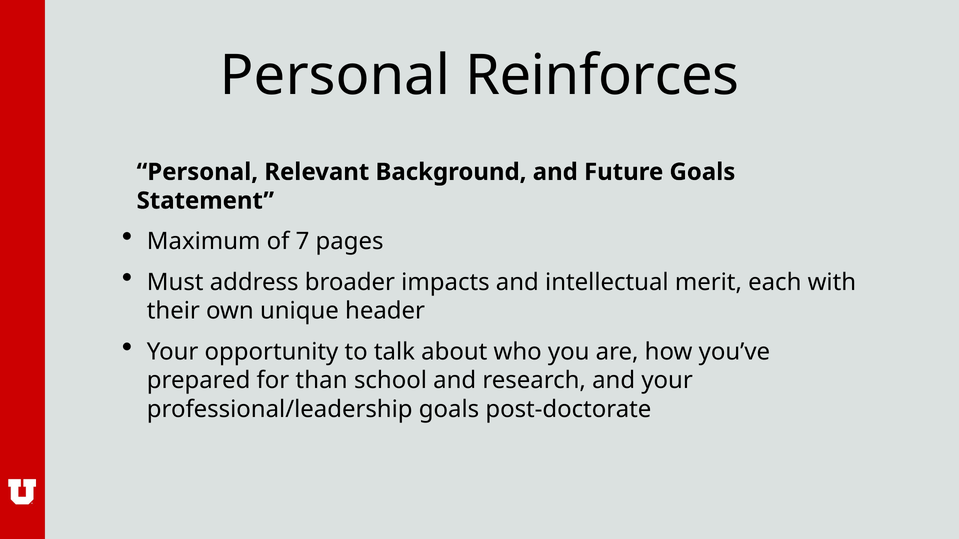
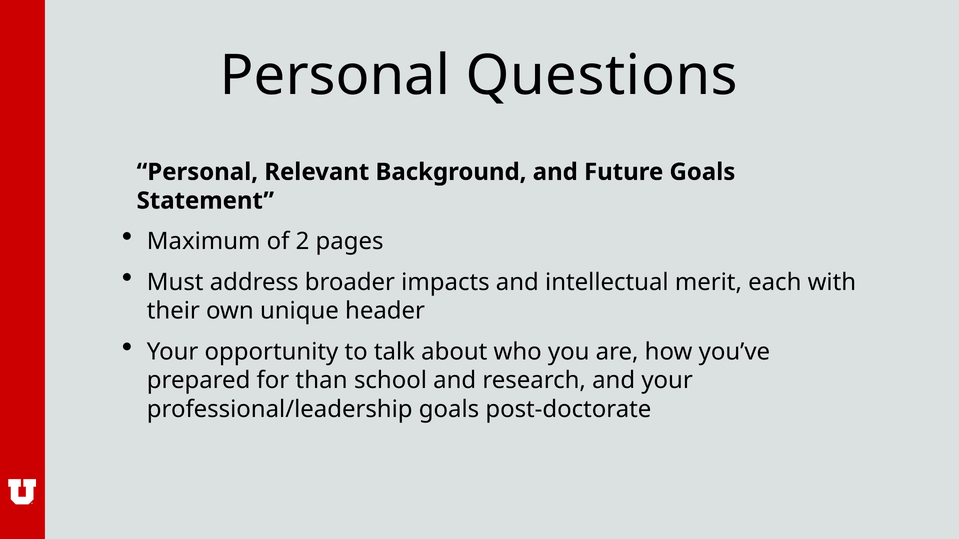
Reinforces: Reinforces -> Questions
7: 7 -> 2
